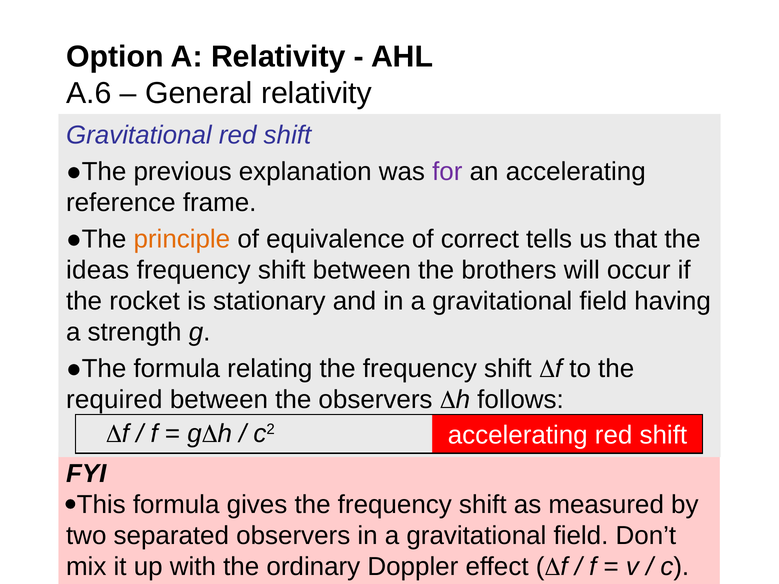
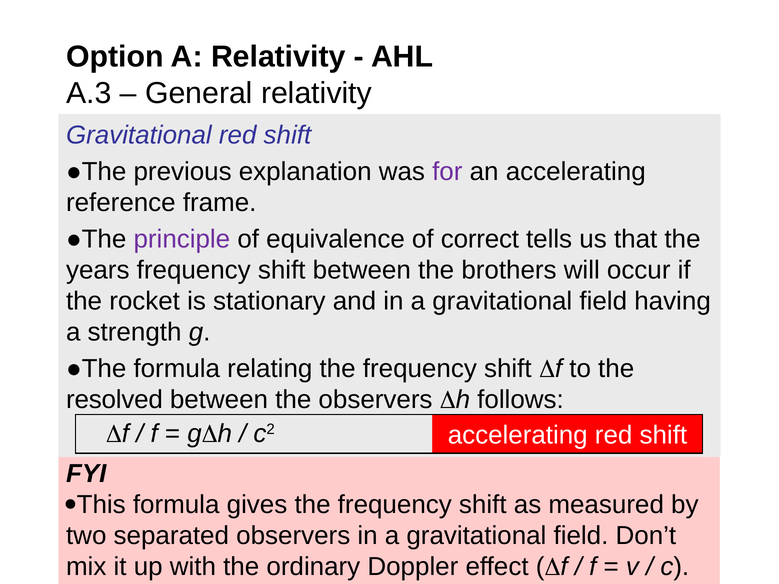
A.6: A.6 -> A.3
principle colour: orange -> purple
ideas: ideas -> years
required: required -> resolved
